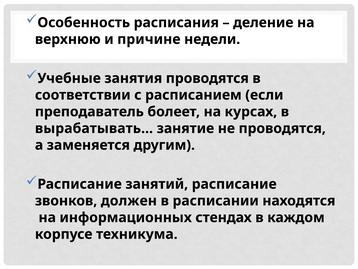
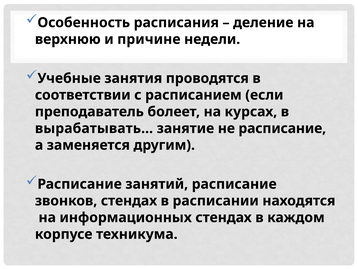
не проводятся: проводятся -> расписание
звонков должен: должен -> стендах
